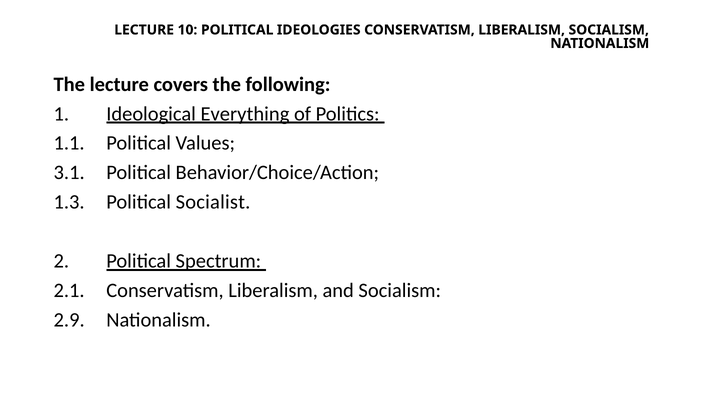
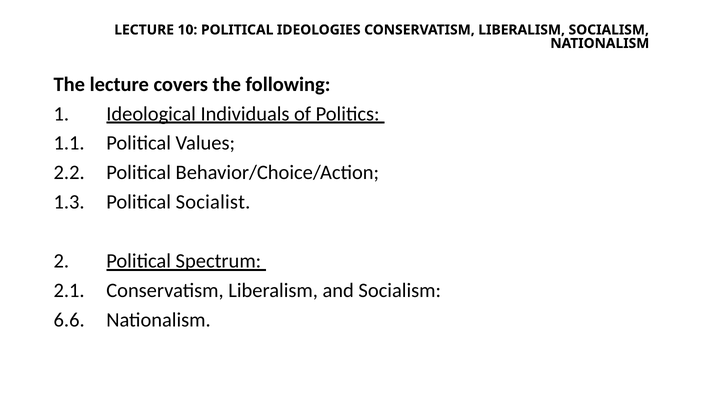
Everything: Everything -> Individuals
3.1: 3.1 -> 2.2
2.9: 2.9 -> 6.6
